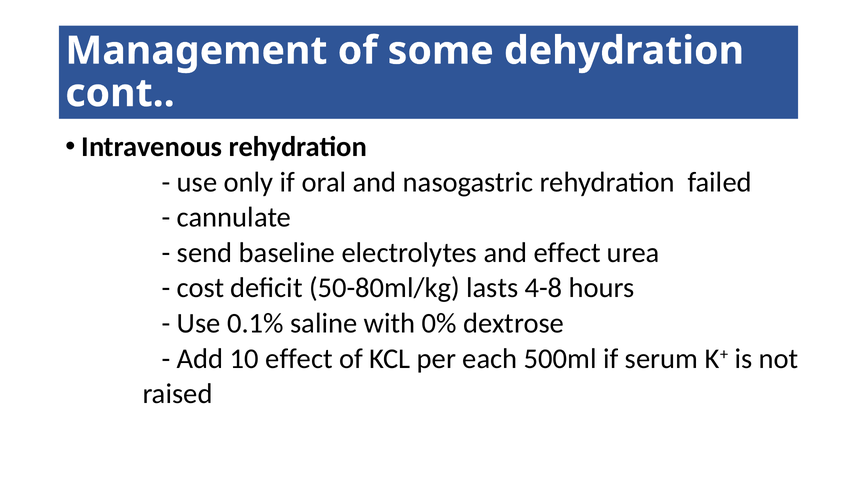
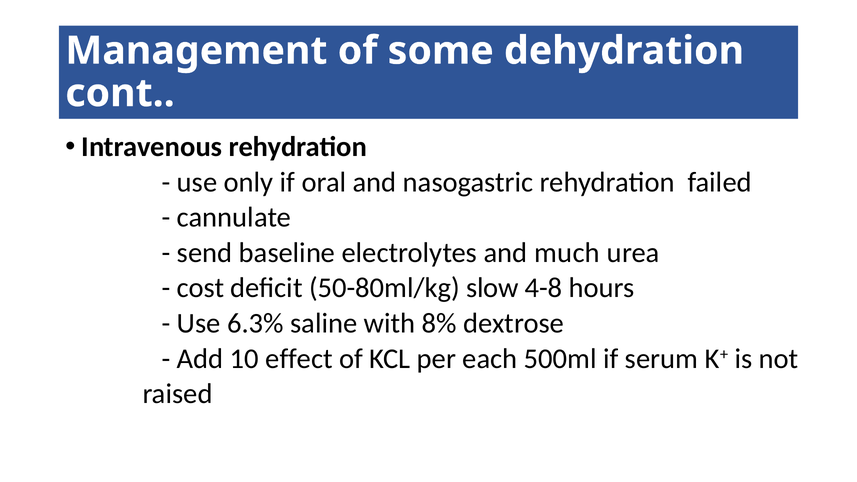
and effect: effect -> much
lasts: lasts -> slow
0.1%: 0.1% -> 6.3%
0%: 0% -> 8%
